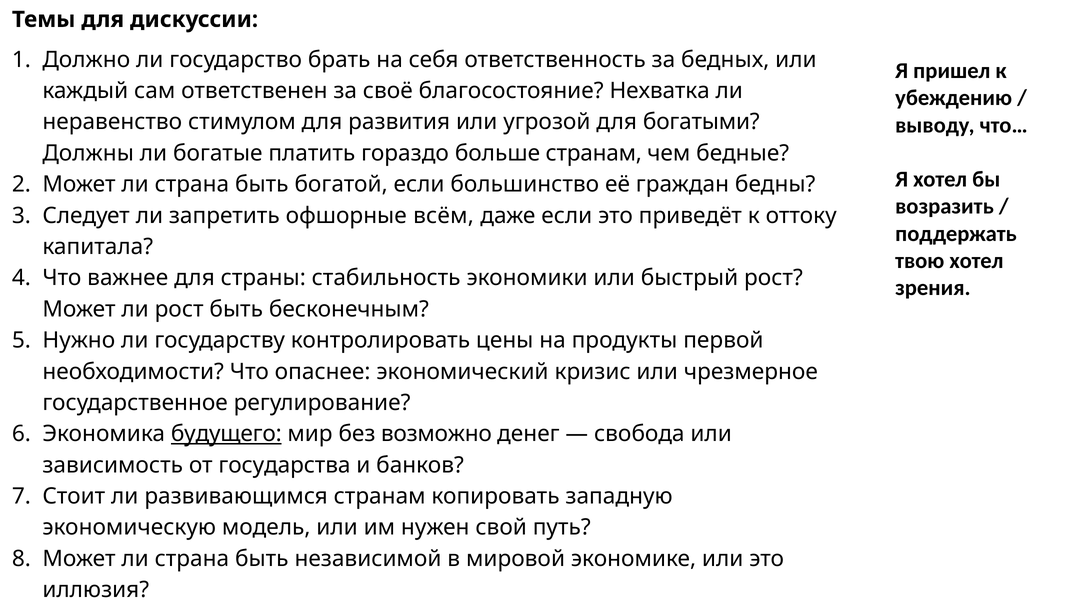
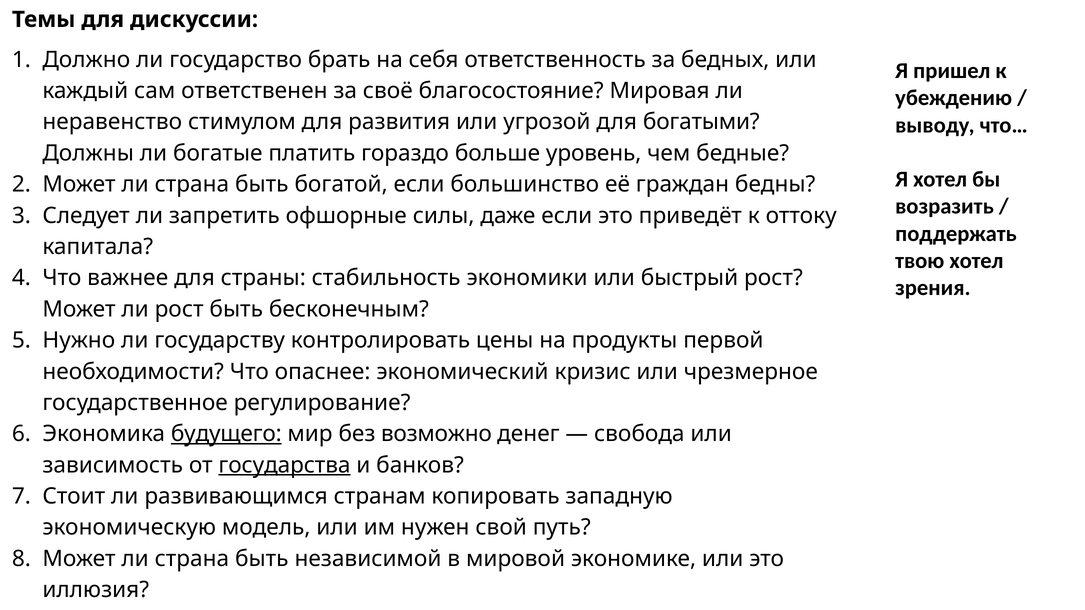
Нехватка: Нехватка -> Мировая
больше странам: странам -> уровень
всём: всём -> силы
государства underline: none -> present
